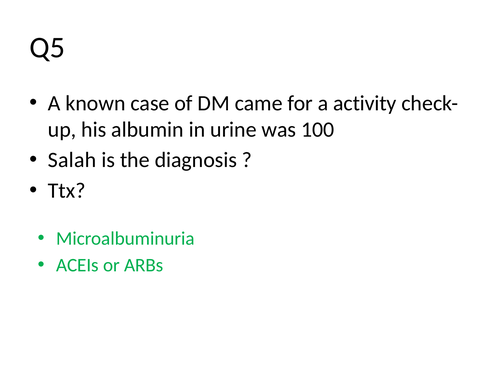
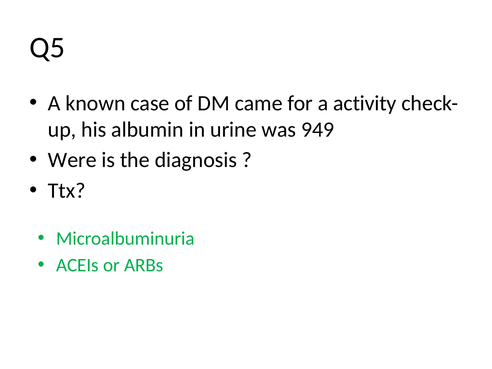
100: 100 -> 949
Salah: Salah -> Were
